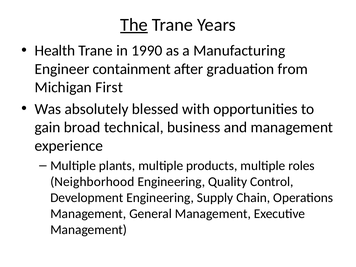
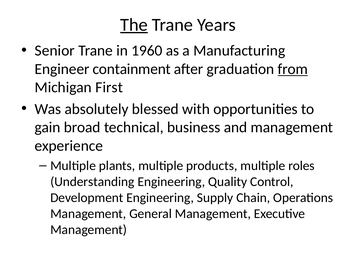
Health: Health -> Senior
1990: 1990 -> 1960
from underline: none -> present
Neighborhood: Neighborhood -> Understanding
